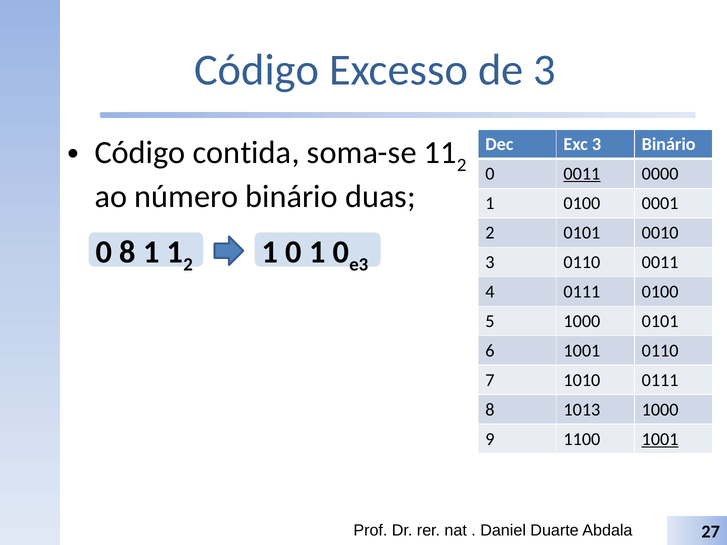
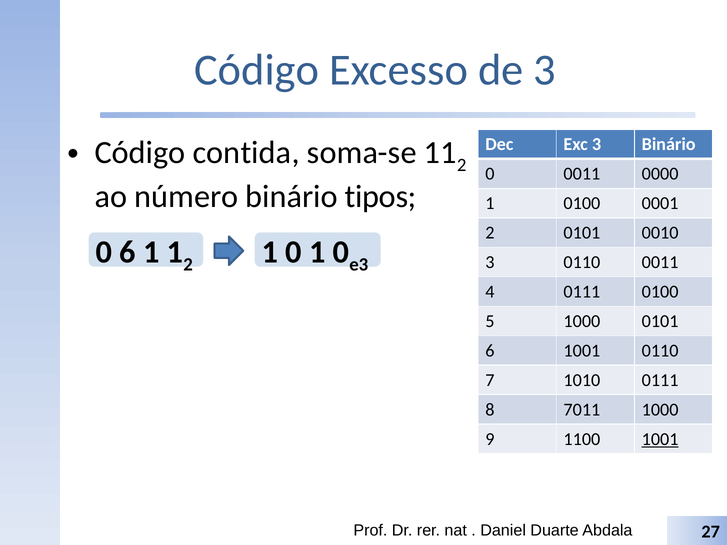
0011 at (582, 174) underline: present -> none
duas: duas -> tipos
0 8: 8 -> 6
1013: 1013 -> 7011
